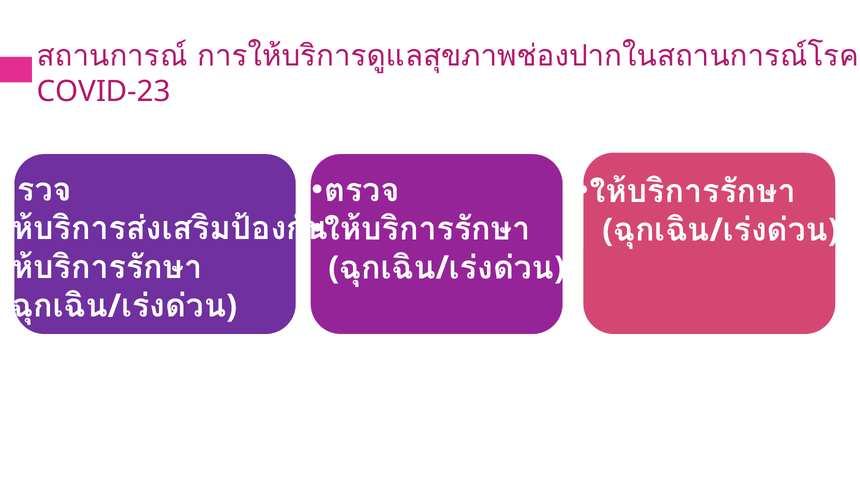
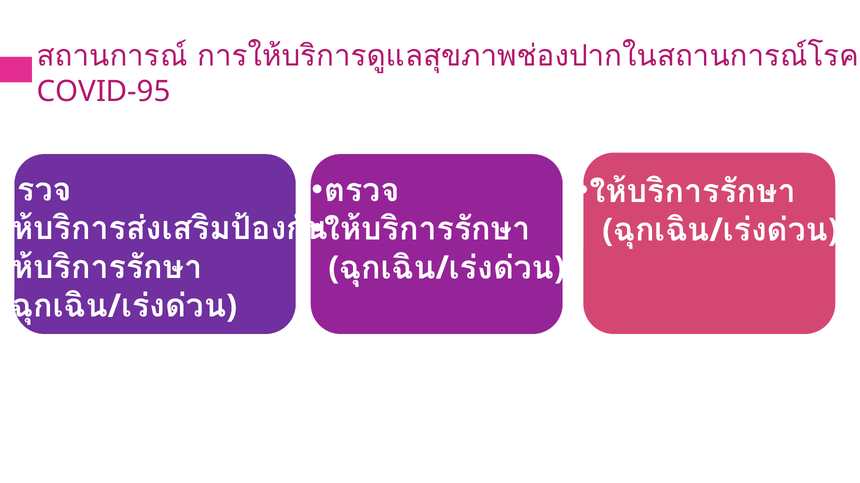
COVID-23: COVID-23 -> COVID-95
